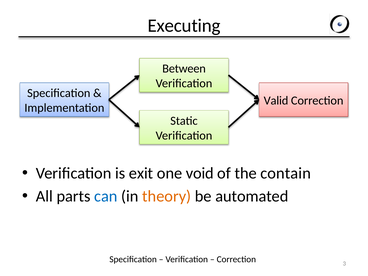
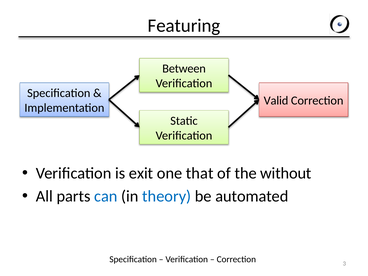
Executing: Executing -> Featuring
void: void -> that
contain: contain -> without
theory colour: orange -> blue
